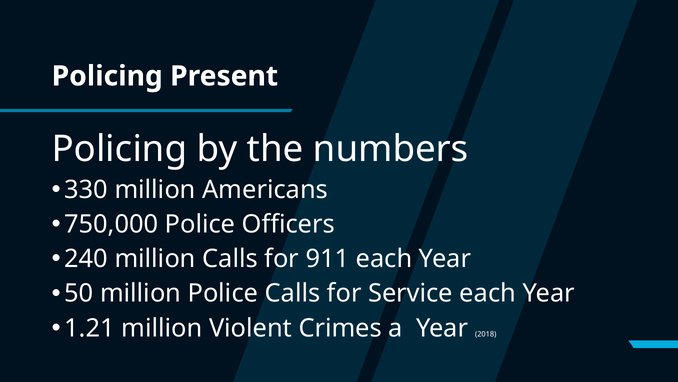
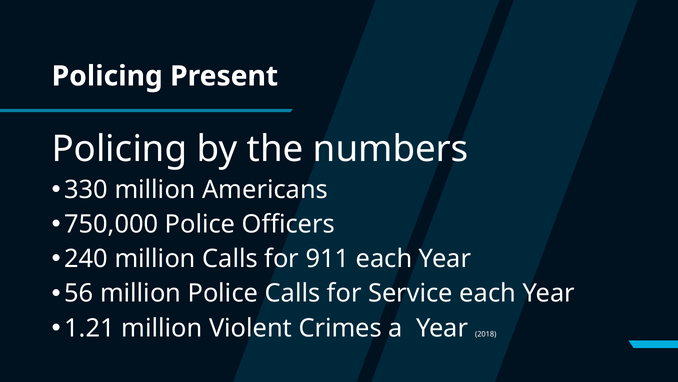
50: 50 -> 56
